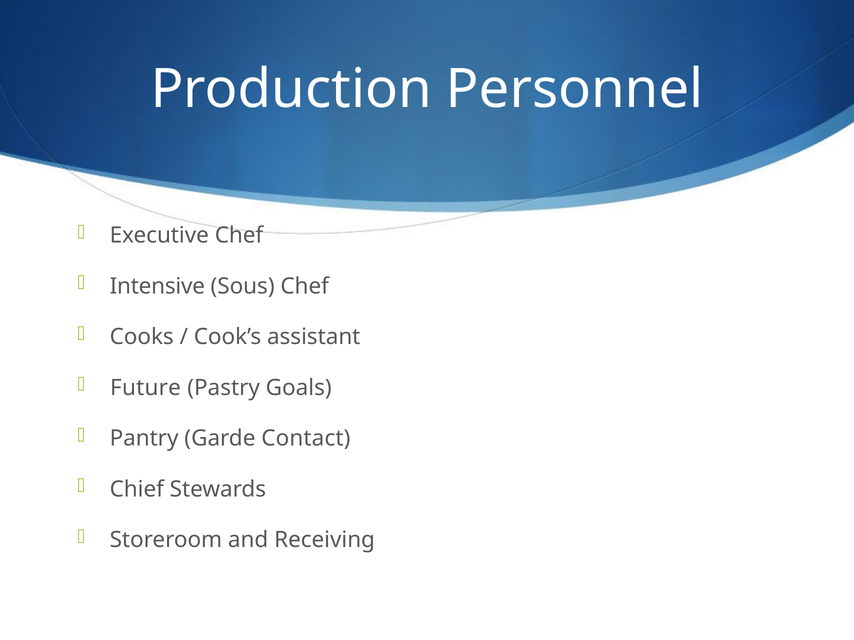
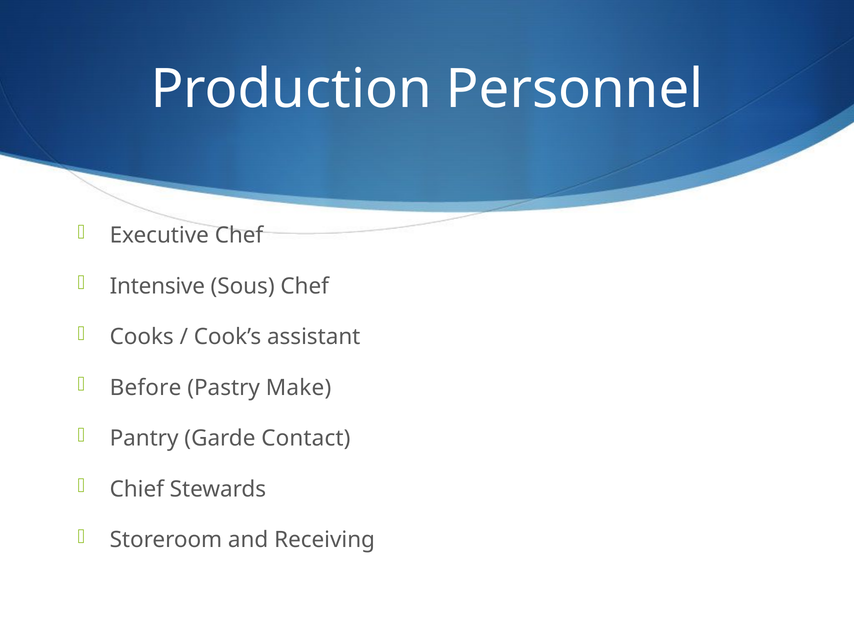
Future: Future -> Before
Goals: Goals -> Make
